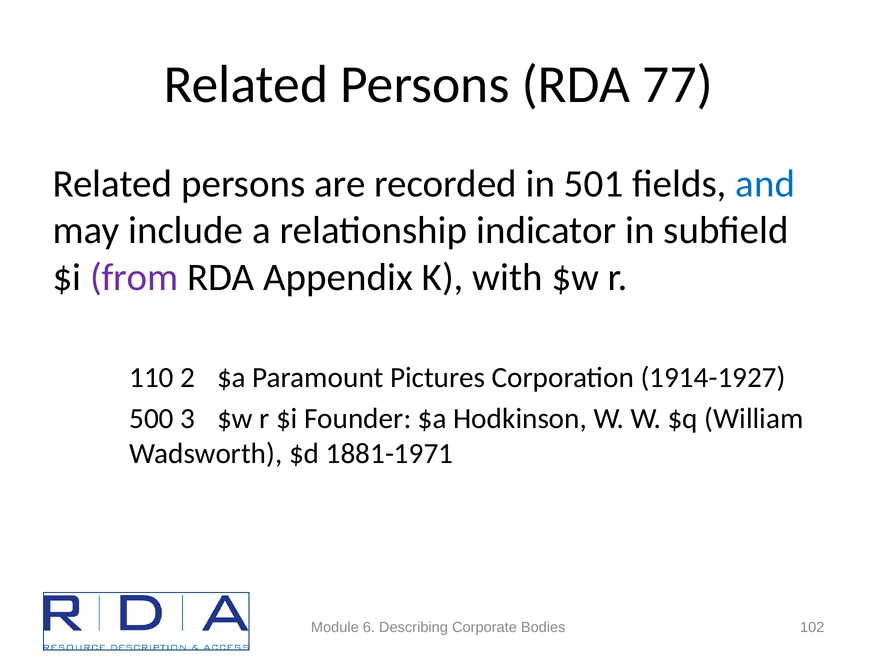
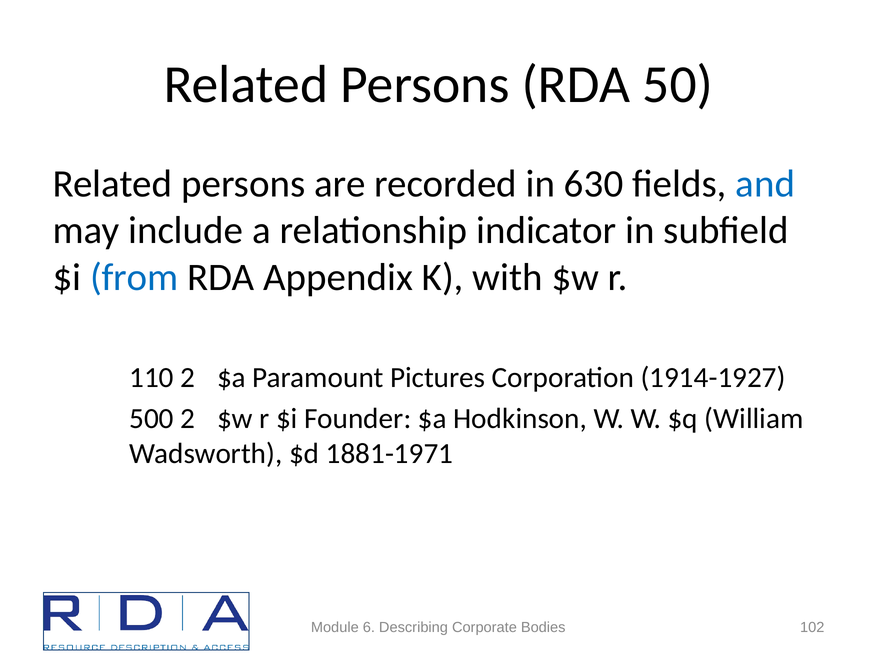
77: 77 -> 50
501: 501 -> 630
from colour: purple -> blue
500 3: 3 -> 2
